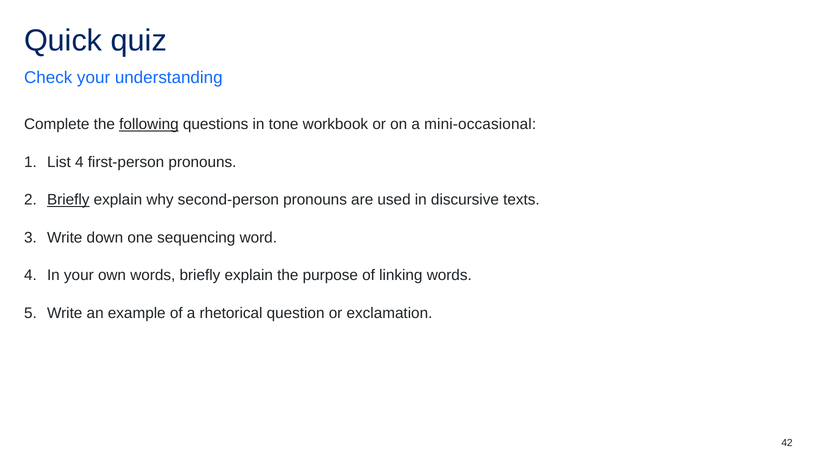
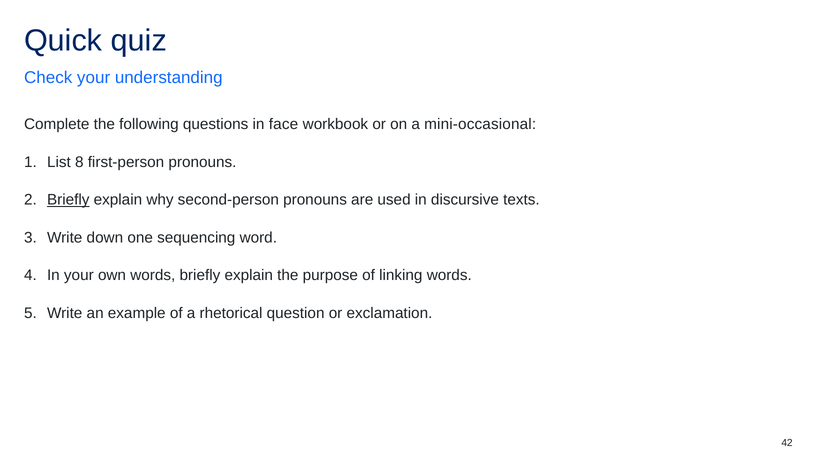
following underline: present -> none
tone: tone -> face
List 4: 4 -> 8
